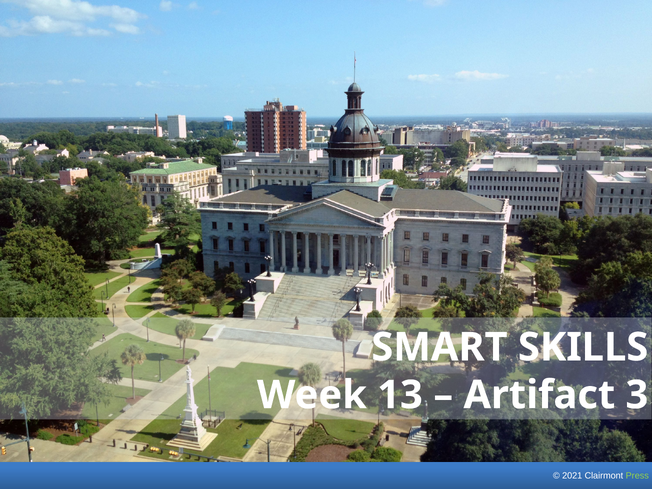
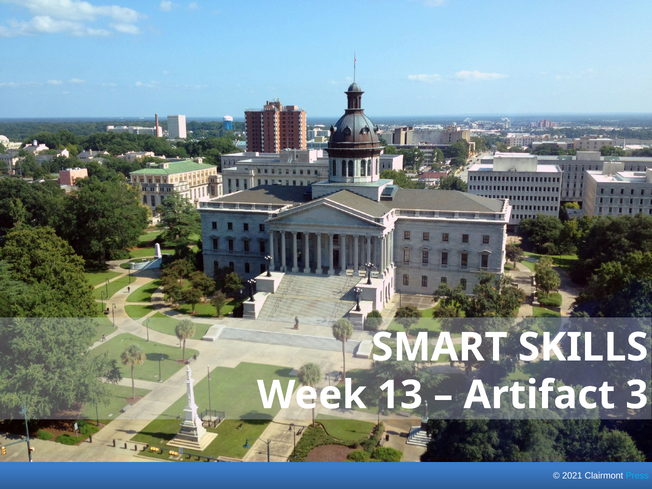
Press colour: light green -> light blue
